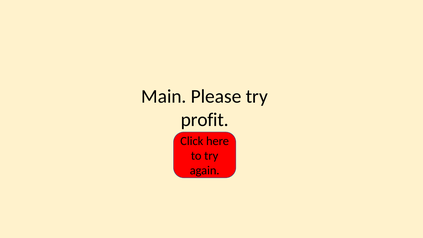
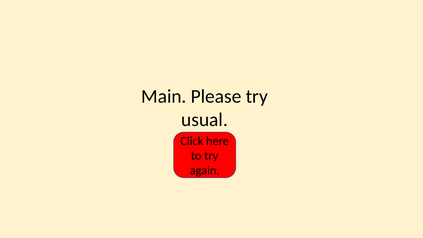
profit: profit -> usual
